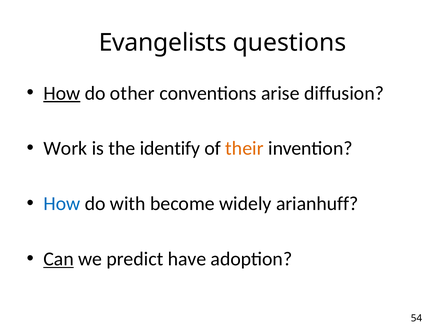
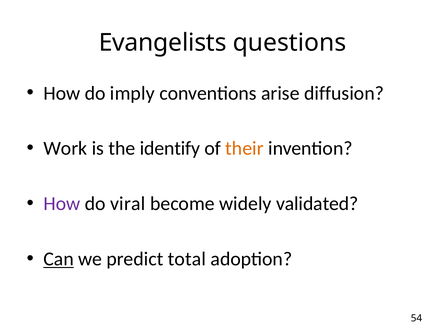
How at (62, 93) underline: present -> none
other: other -> imply
How at (62, 204) colour: blue -> purple
with: with -> viral
arianhuff: arianhuff -> validated
have: have -> total
